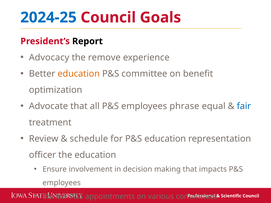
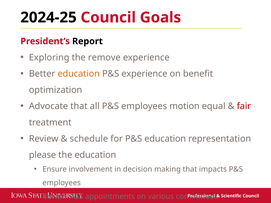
2024-25 colour: blue -> black
Advocacy: Advocacy -> Exploring
P&S committee: committee -> experience
phrase: phrase -> motion
fair colour: blue -> red
officer: officer -> please
